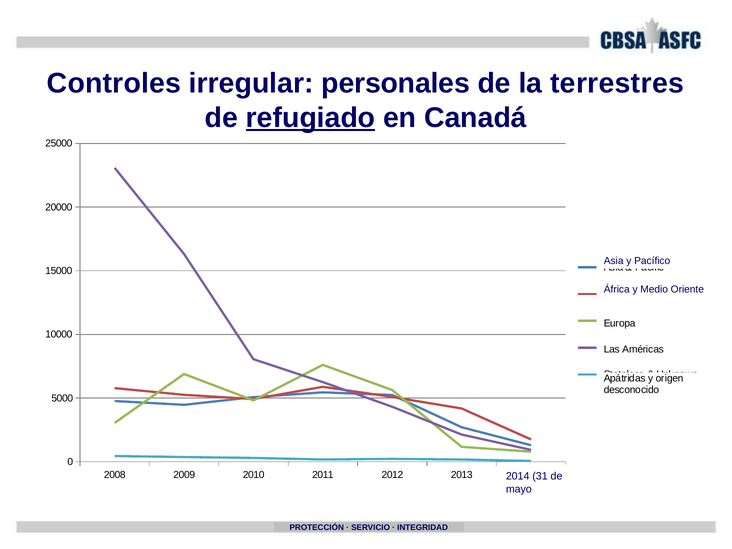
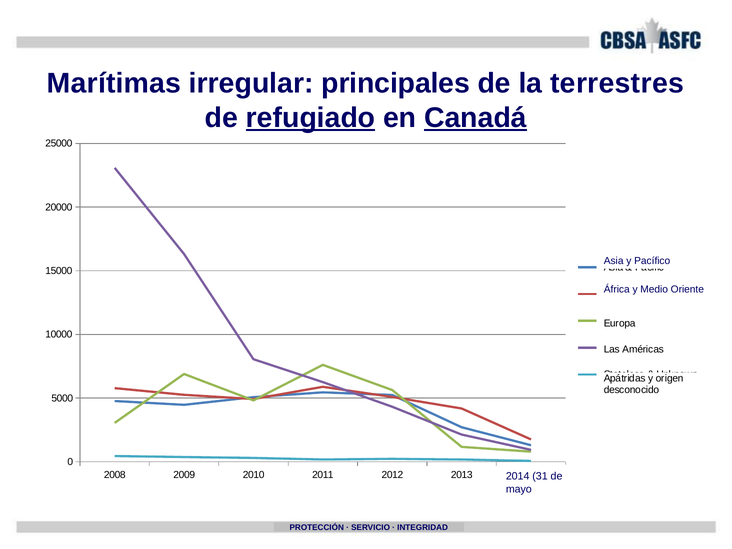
Controles: Controles -> Marítimas
personales: personales -> principales
Canadá underline: none -> present
